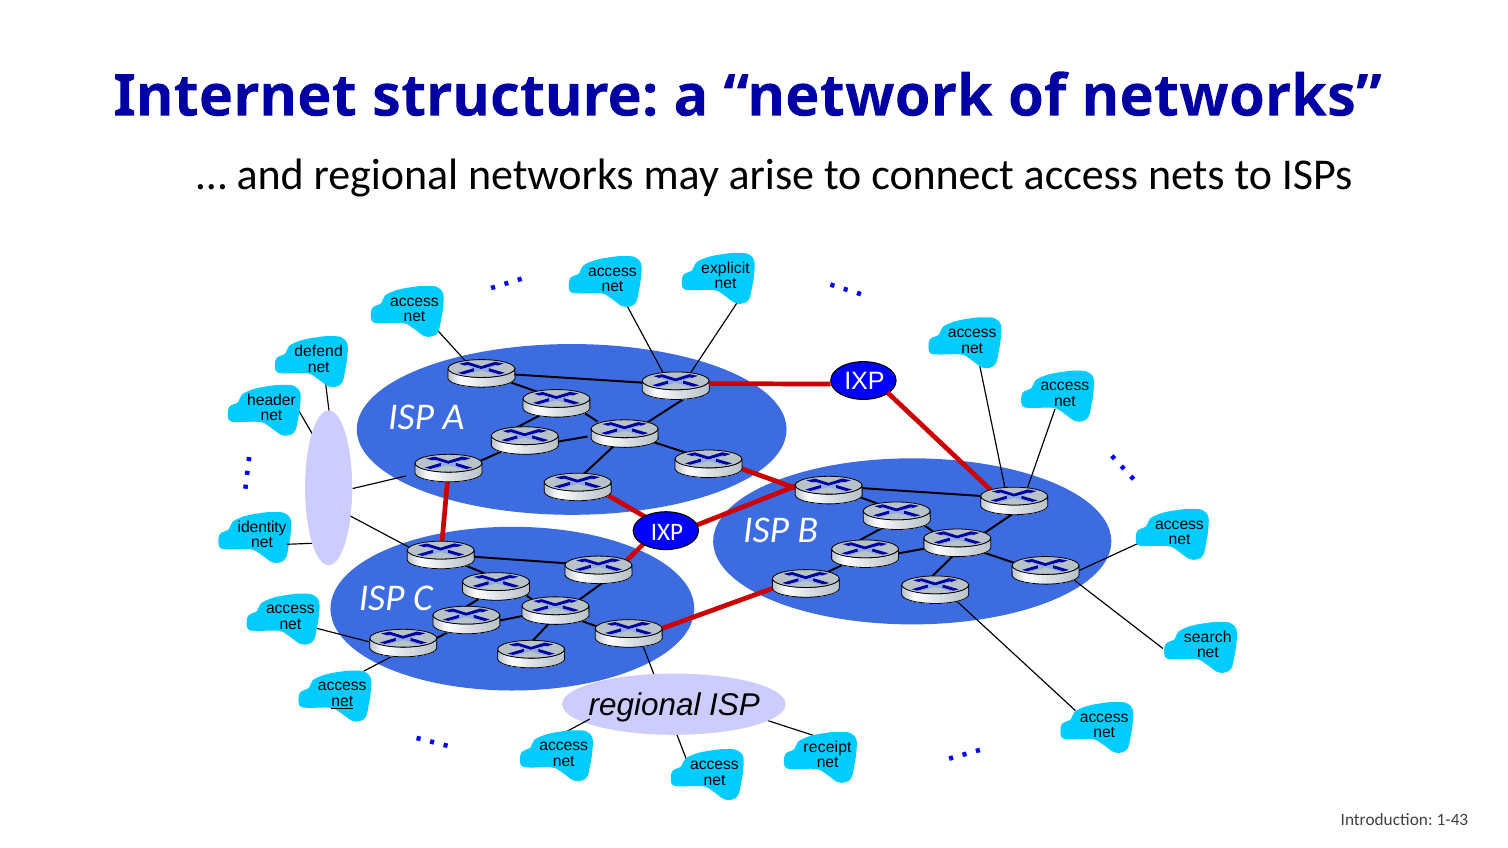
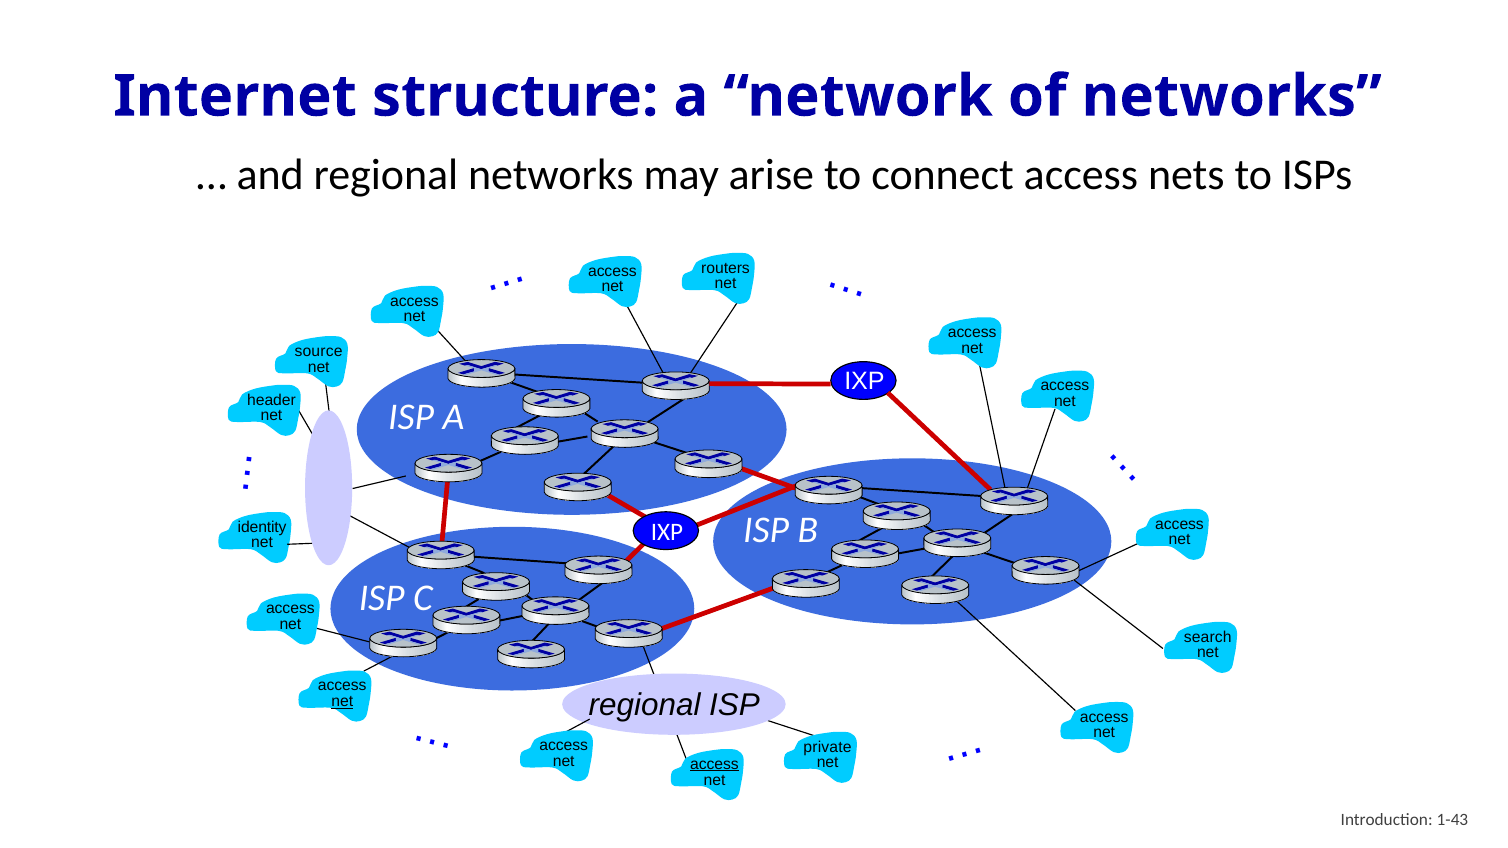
explicit: explicit -> routers
defend: defend -> source
receipt: receipt -> private
access at (715, 764) underline: none -> present
